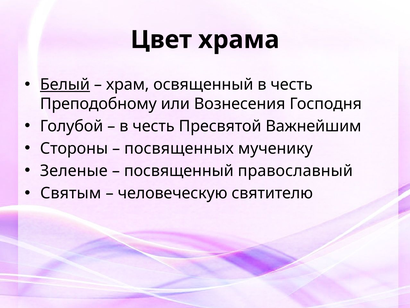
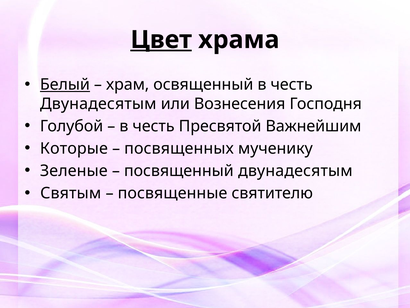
Цвет underline: none -> present
Преподобному at (98, 104): Преподобному -> Двунадесятым
Стороны: Стороны -> Которые
посвященный православный: православный -> двунадесятым
человеческую: человеческую -> посвященные
